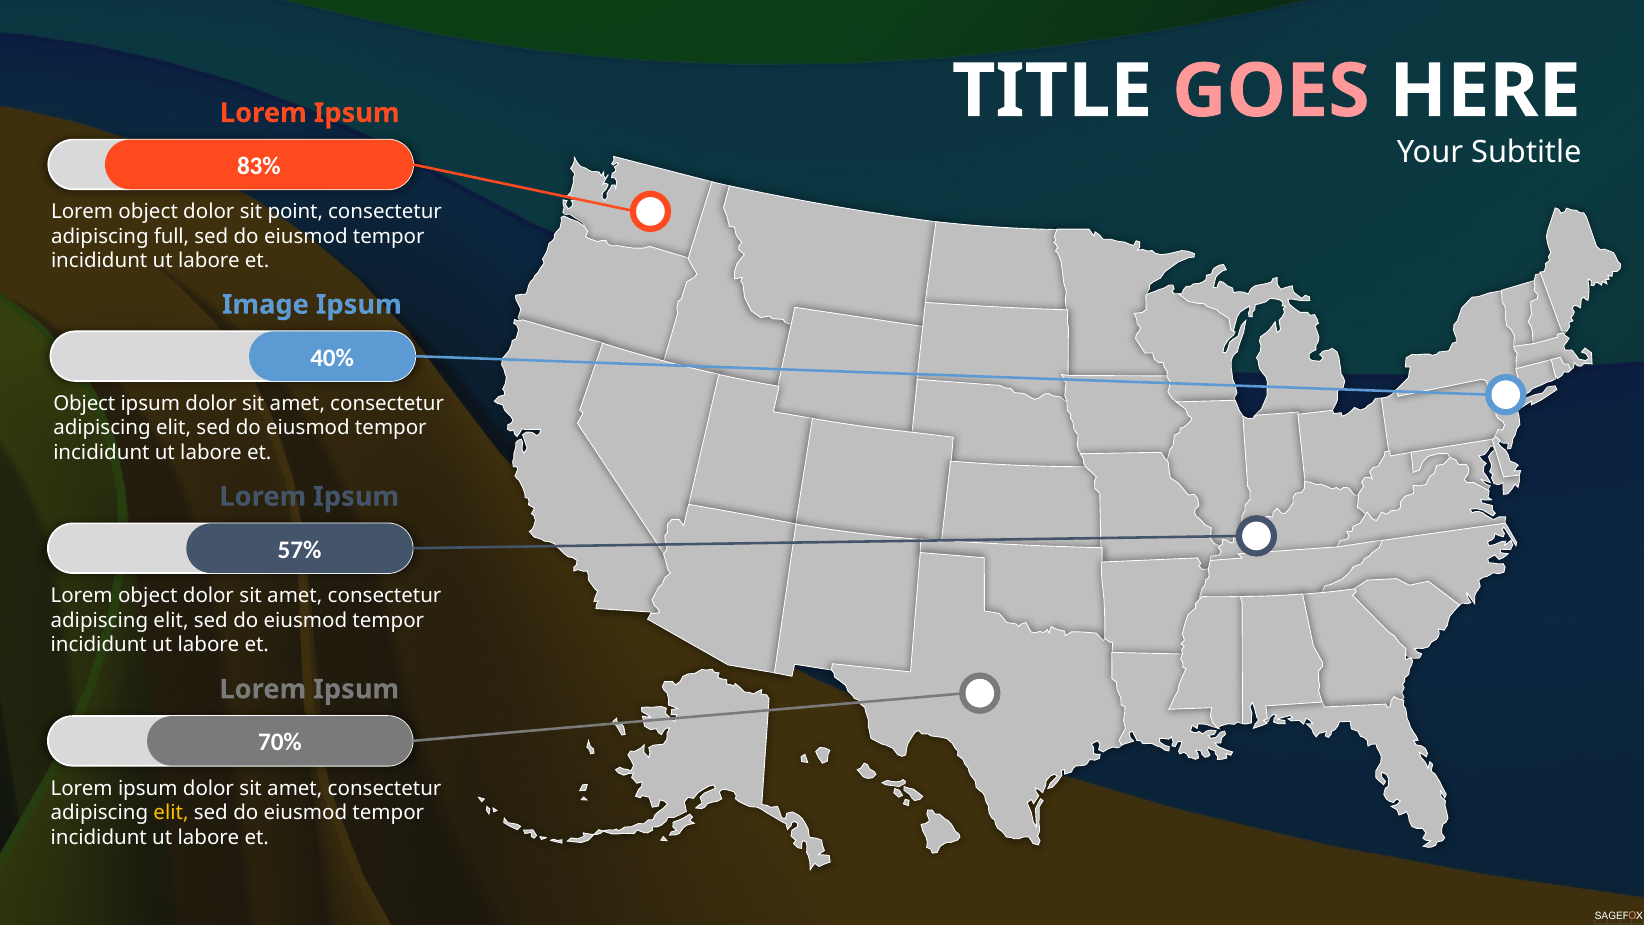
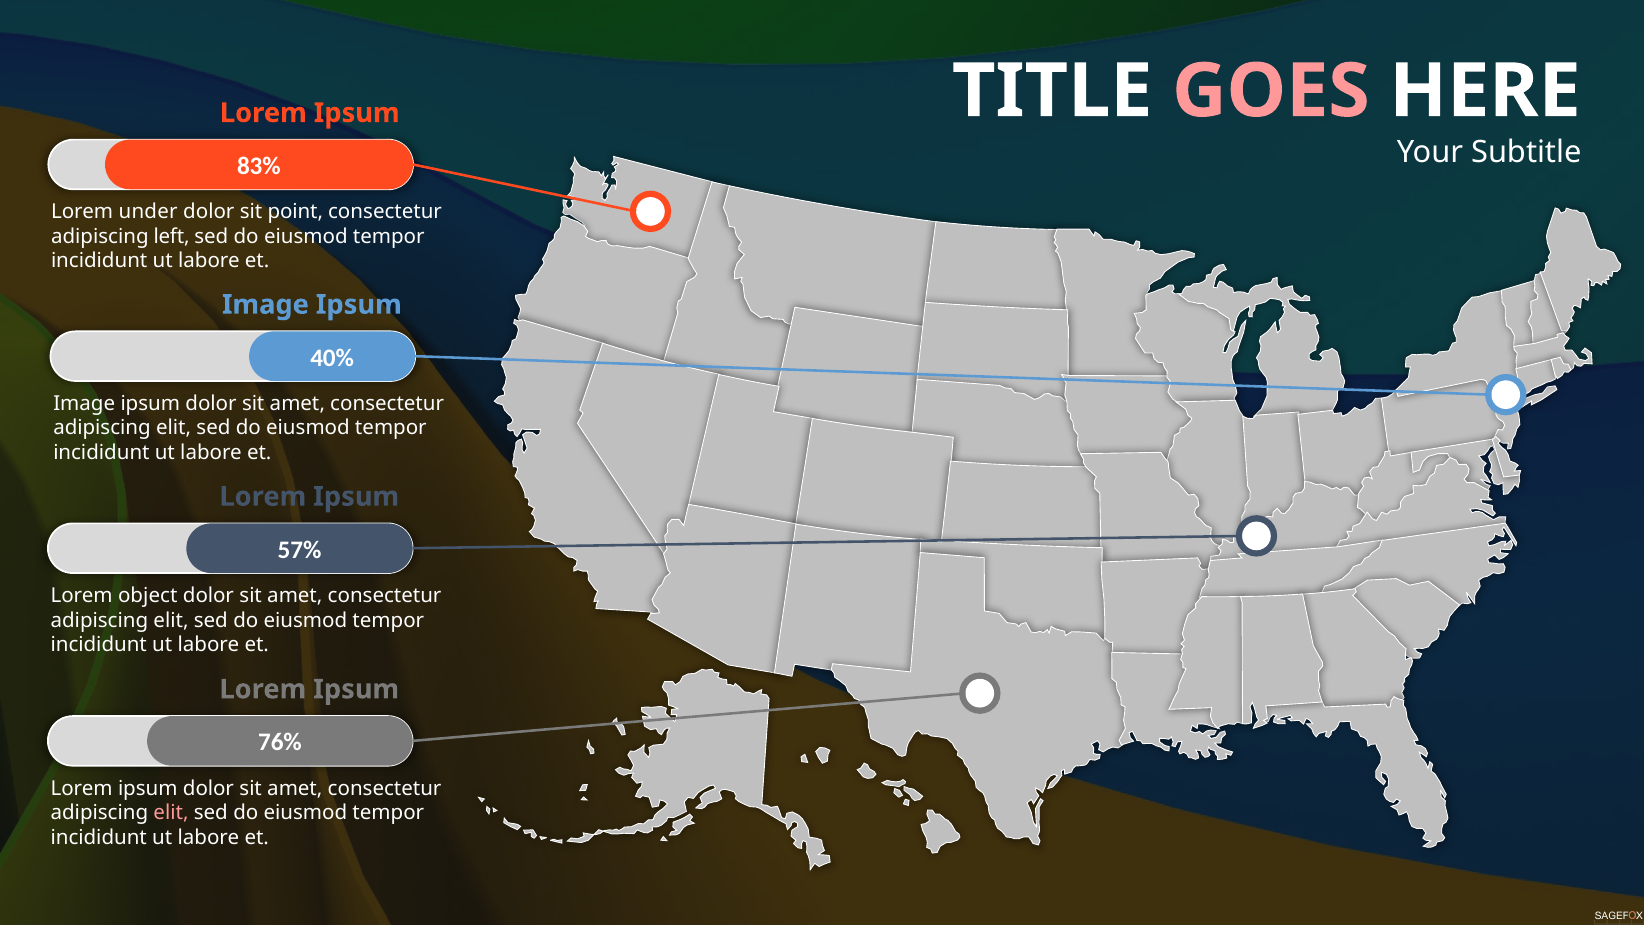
object at (148, 212): object -> under
full: full -> left
Object at (84, 403): Object -> Image
70%: 70% -> 76%
elit at (171, 813) colour: yellow -> pink
